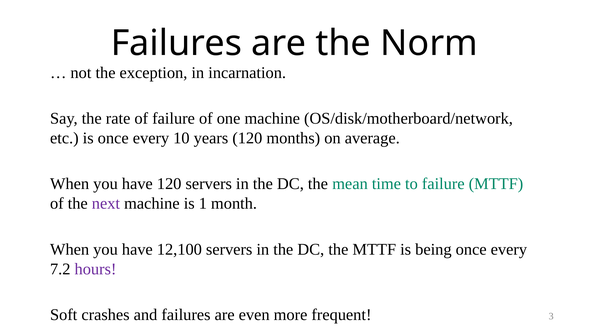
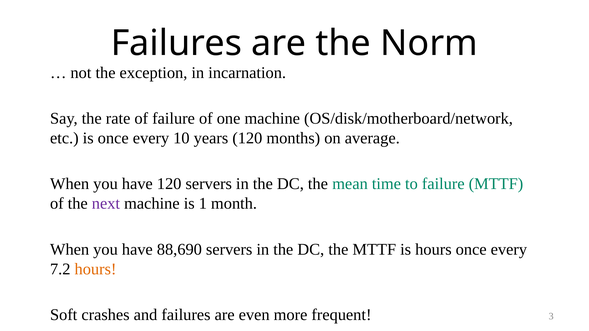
12,100: 12,100 -> 88,690
is being: being -> hours
hours at (96, 269) colour: purple -> orange
